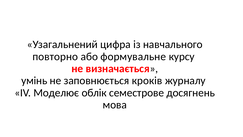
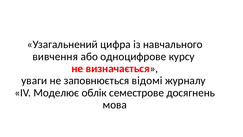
повторно: повторно -> вивчення
формувальне: формувальне -> одноцифрове
умінь: умінь -> уваги
кроків: кроків -> відомі
